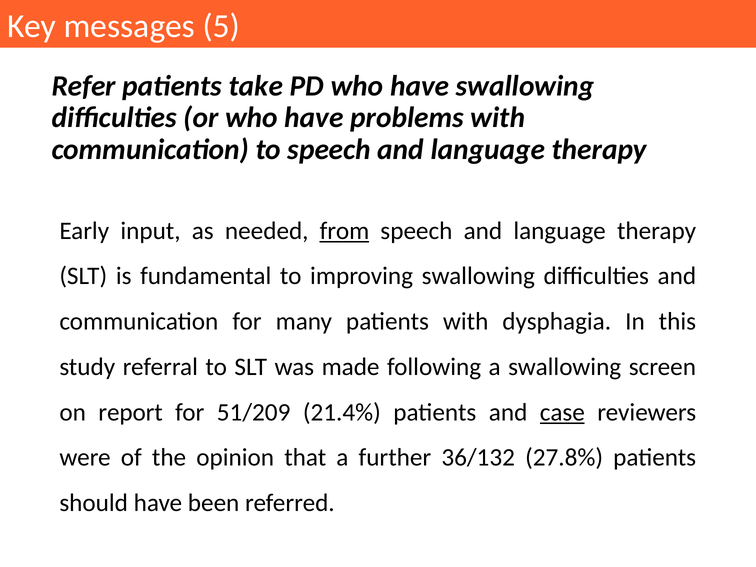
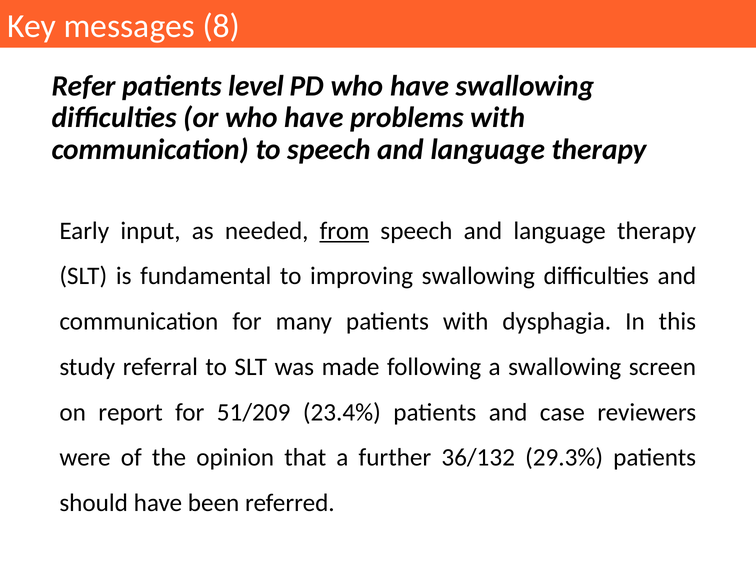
5: 5 -> 8
take: take -> level
21.4%: 21.4% -> 23.4%
case underline: present -> none
27.8%: 27.8% -> 29.3%
